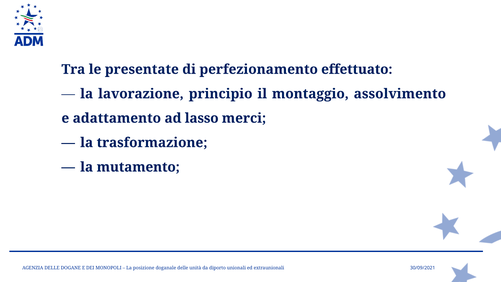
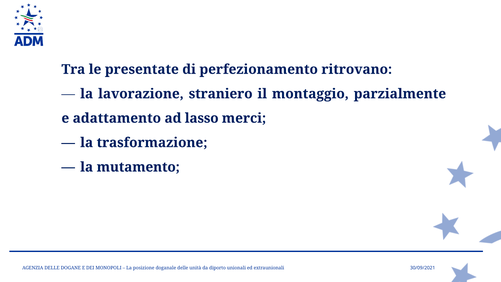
effettuato: effettuato -> ritrovano
principio: principio -> straniero
assolvimento: assolvimento -> parzialmente
